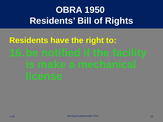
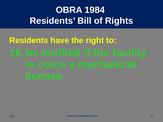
1950: 1950 -> 1984
make: make -> voice
